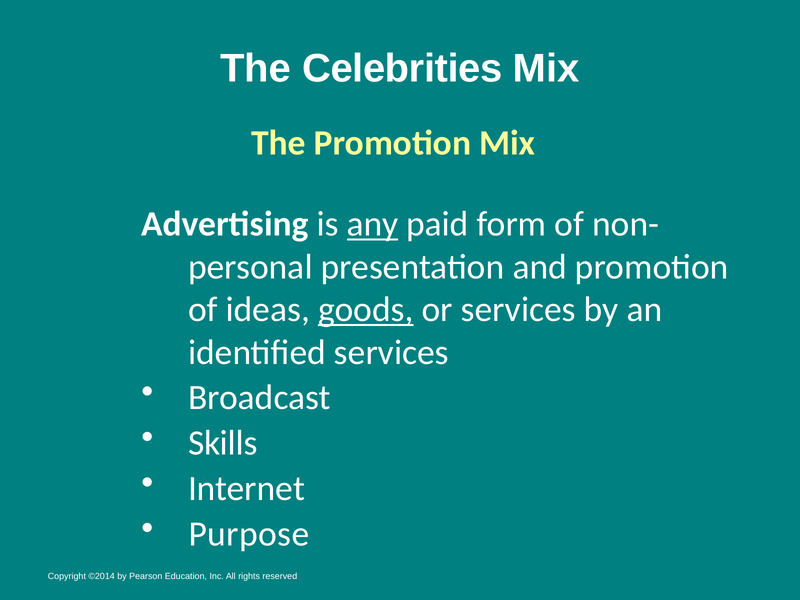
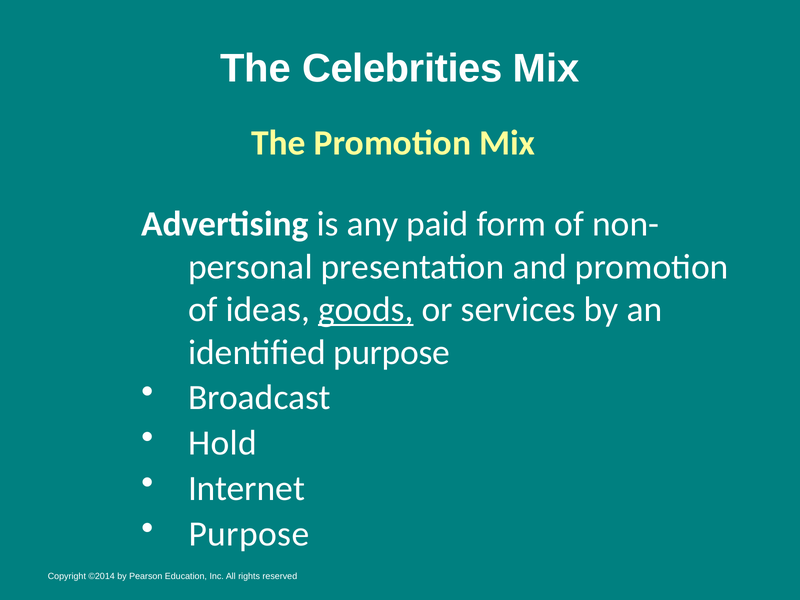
any underline: present -> none
identified services: services -> purpose
Skills: Skills -> Hold
